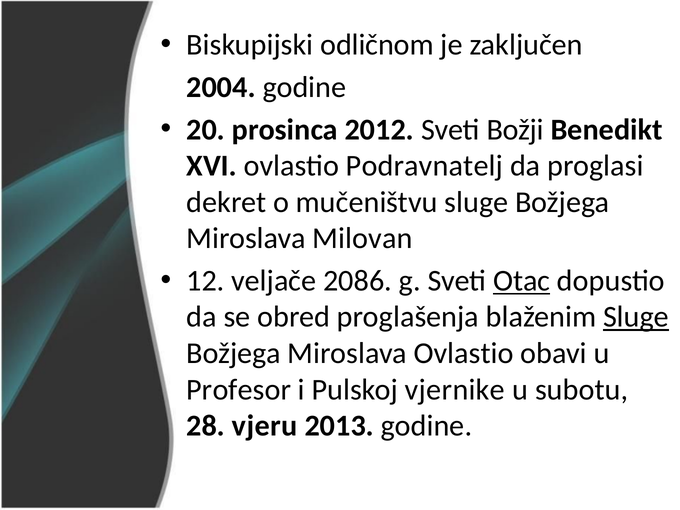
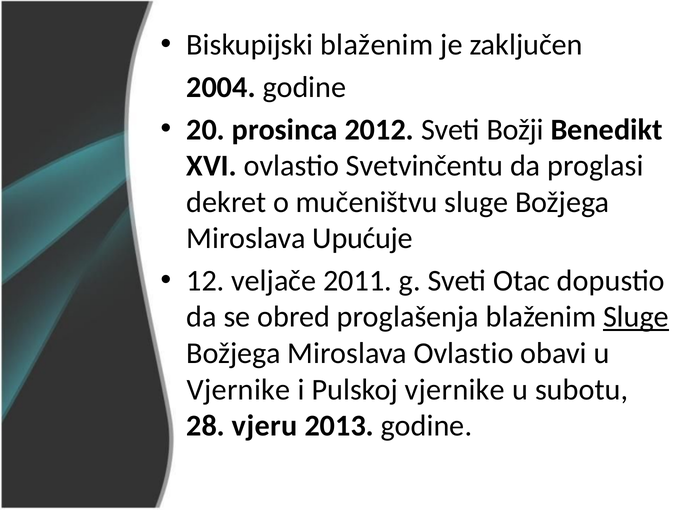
Biskupijski odličnom: odličnom -> blaženim
Podravnatelj: Podravnatelj -> Svetvinčentu
Milovan: Milovan -> Upućuje
2086: 2086 -> 2011
Otac underline: present -> none
Profesor at (239, 390): Profesor -> Vjernike
